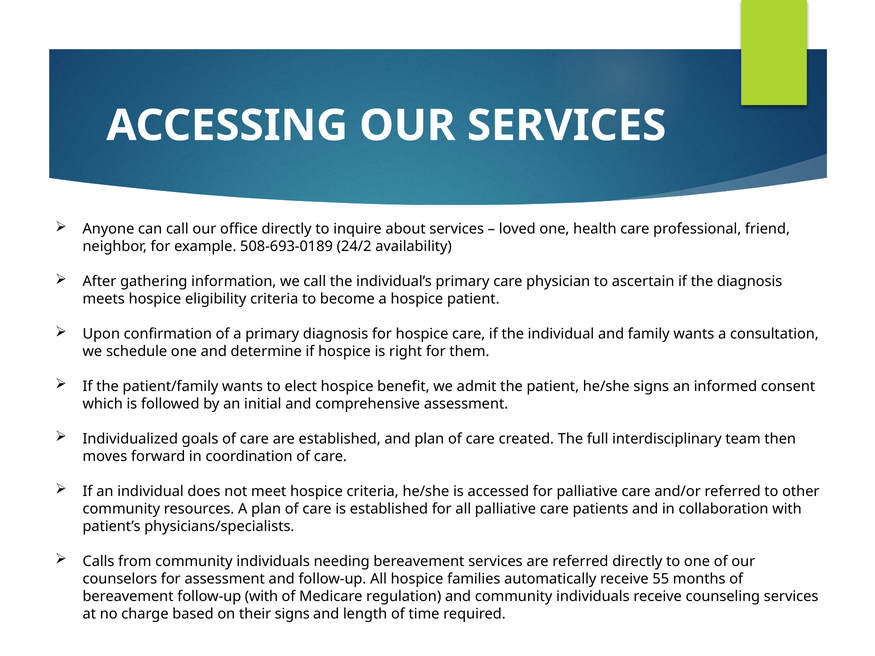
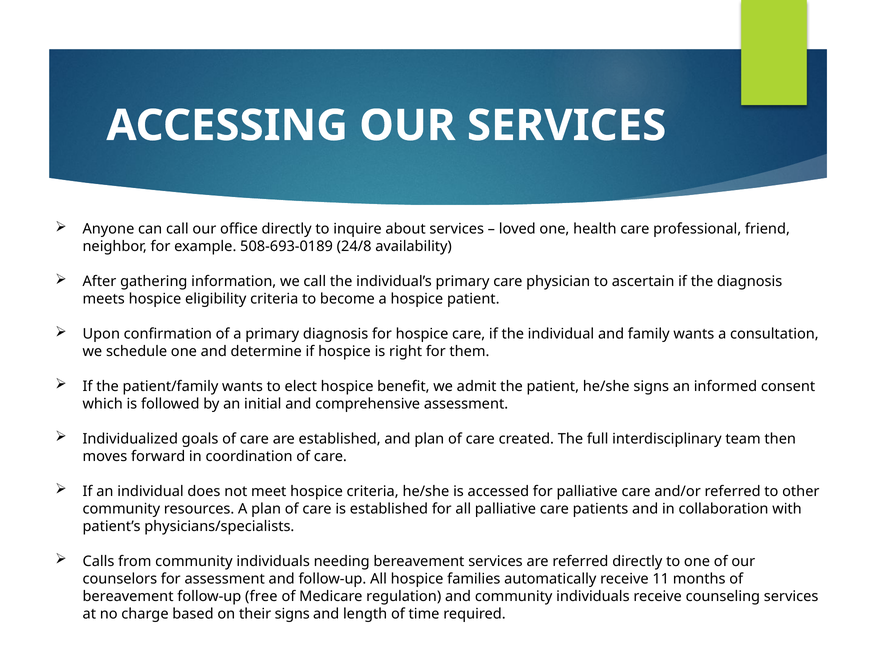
24/2: 24/2 -> 24/8
55: 55 -> 11
follow-up with: with -> free
